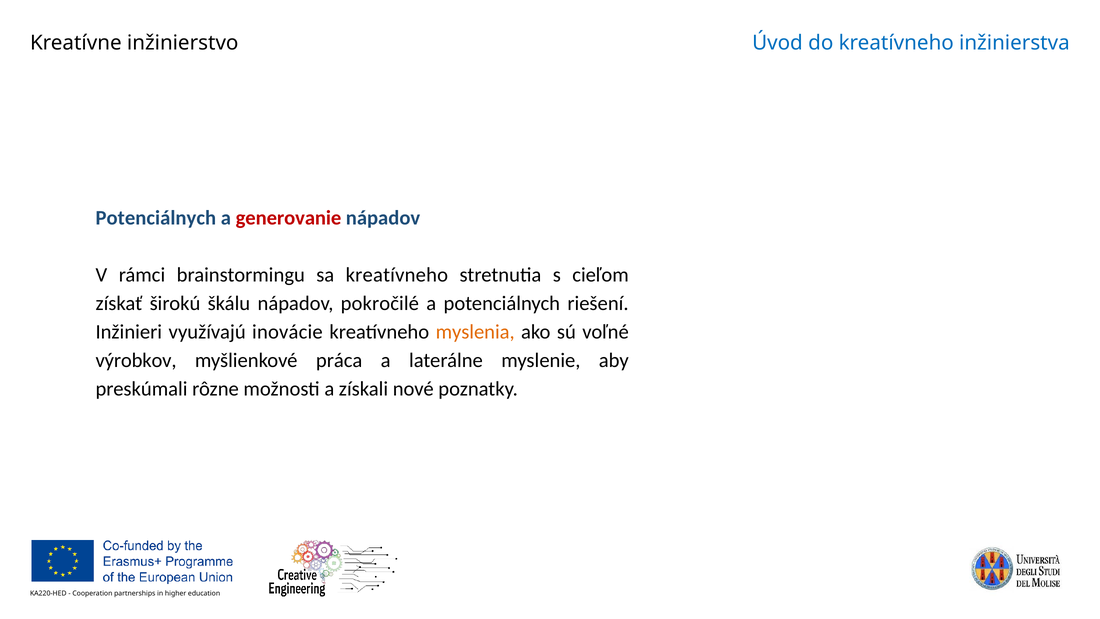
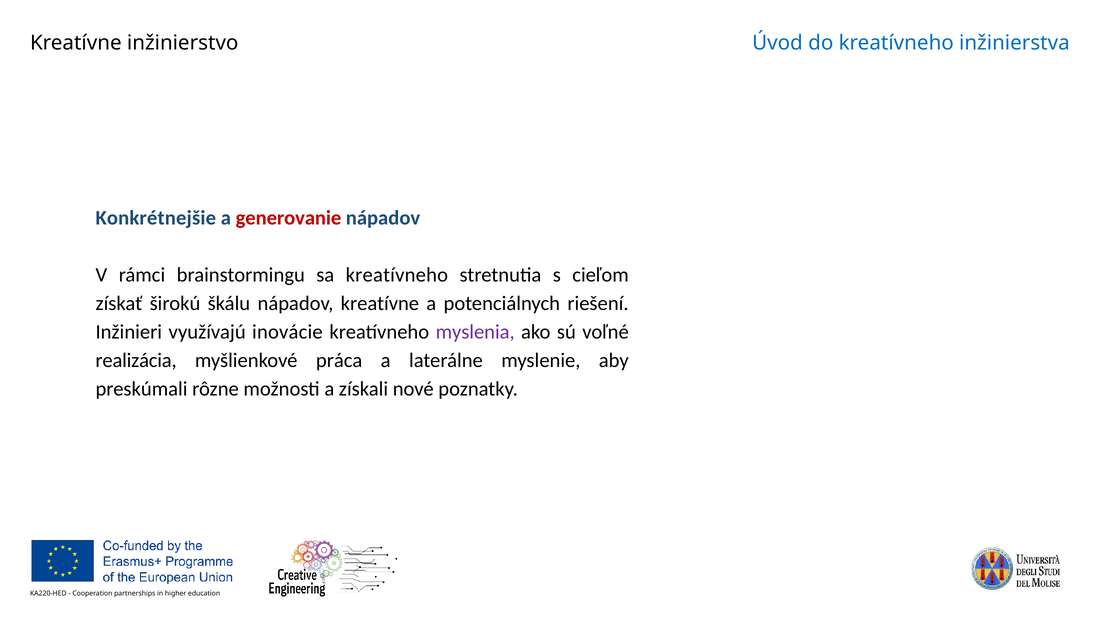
Potenciálnych at (156, 218): Potenciálnych -> Konkrétnejšie
nápadov pokročilé: pokročilé -> kreatívne
myslenia colour: orange -> purple
výrobkov: výrobkov -> realizácia
